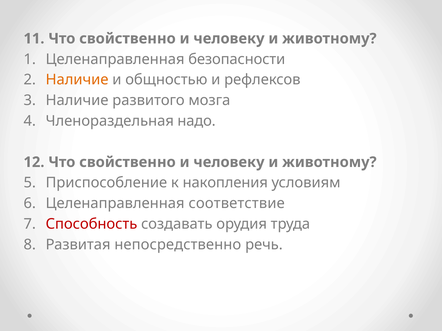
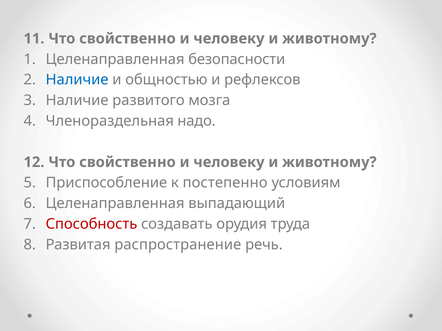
Наличие at (77, 80) colour: orange -> blue
накопления: накопления -> постепенно
соответствие: соответствие -> выпадающий
непосредственно: непосредственно -> распространение
